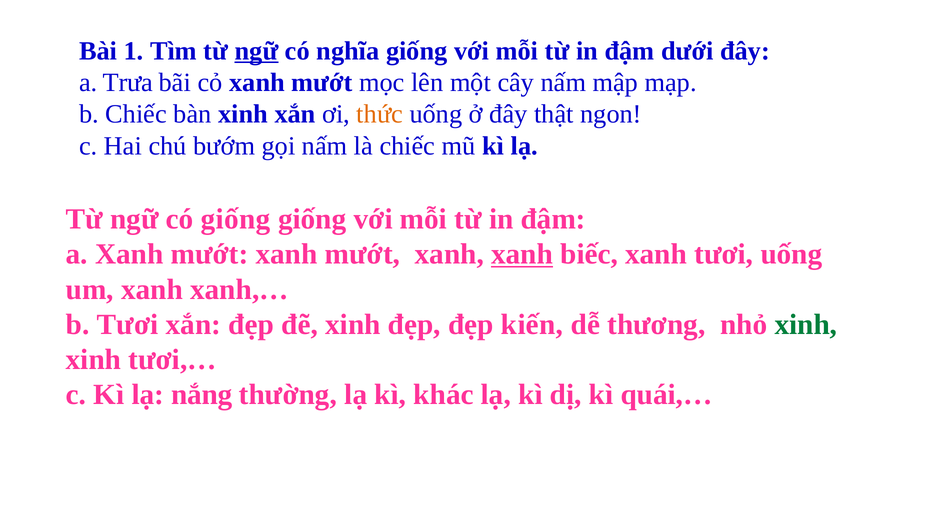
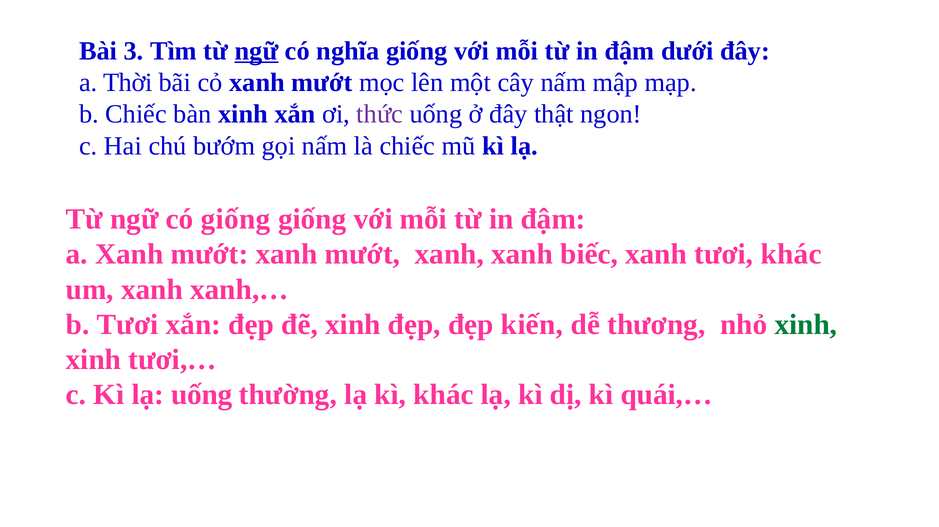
1: 1 -> 3
Trưa: Trưa -> Thời
thức colour: orange -> purple
xanh at (522, 255) underline: present -> none
tươi uống: uống -> khác
lạ nắng: nắng -> uống
